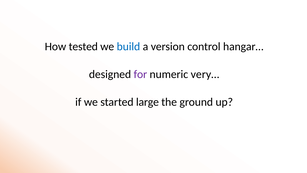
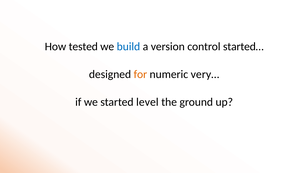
hangar…: hangar… -> started…
for colour: purple -> orange
large: large -> level
